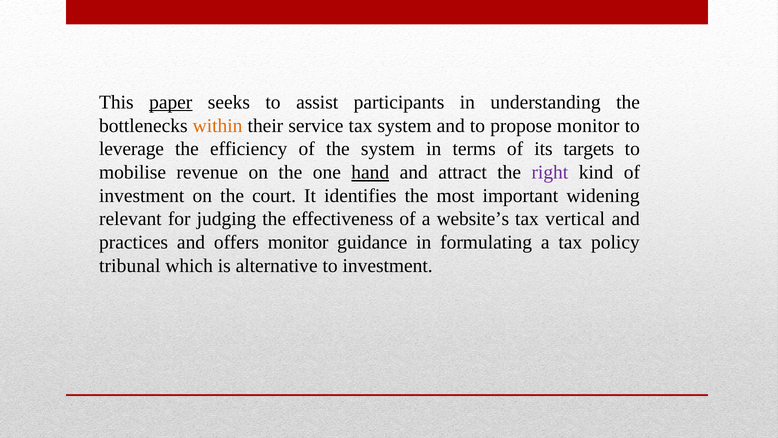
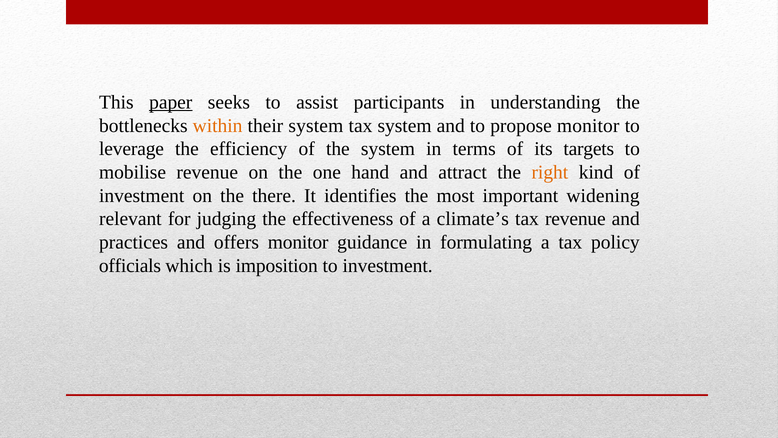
their service: service -> system
hand underline: present -> none
right colour: purple -> orange
court: court -> there
website’s: website’s -> climate’s
tax vertical: vertical -> revenue
tribunal: tribunal -> officials
alternative: alternative -> imposition
